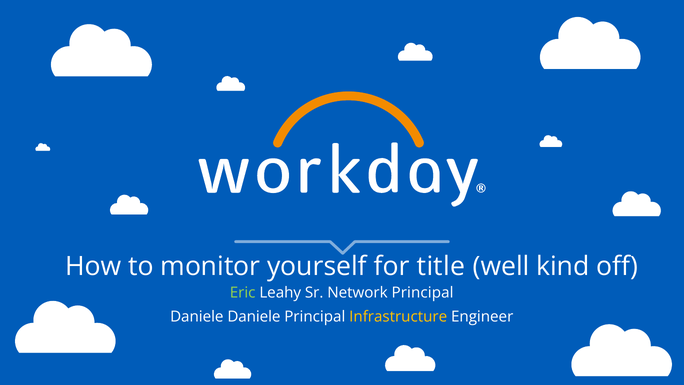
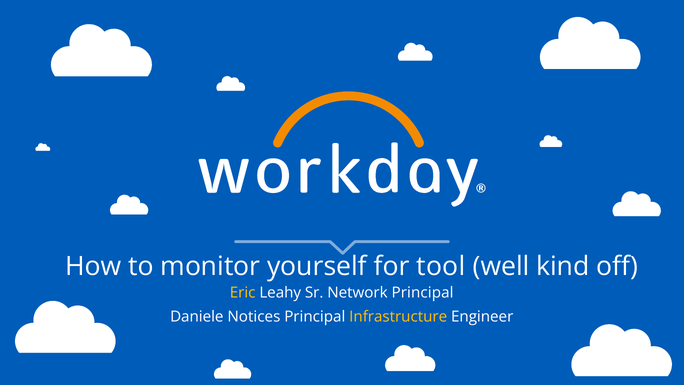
title: title -> tool
Eric colour: light green -> yellow
Daniele Daniele: Daniele -> Notices
